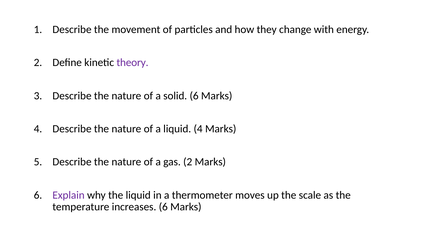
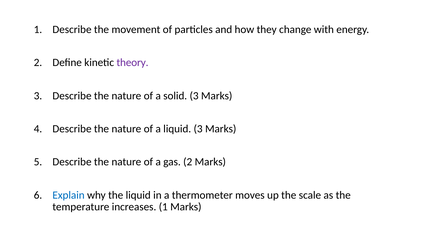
solid 6: 6 -> 3
liquid 4: 4 -> 3
Explain colour: purple -> blue
increases 6: 6 -> 1
